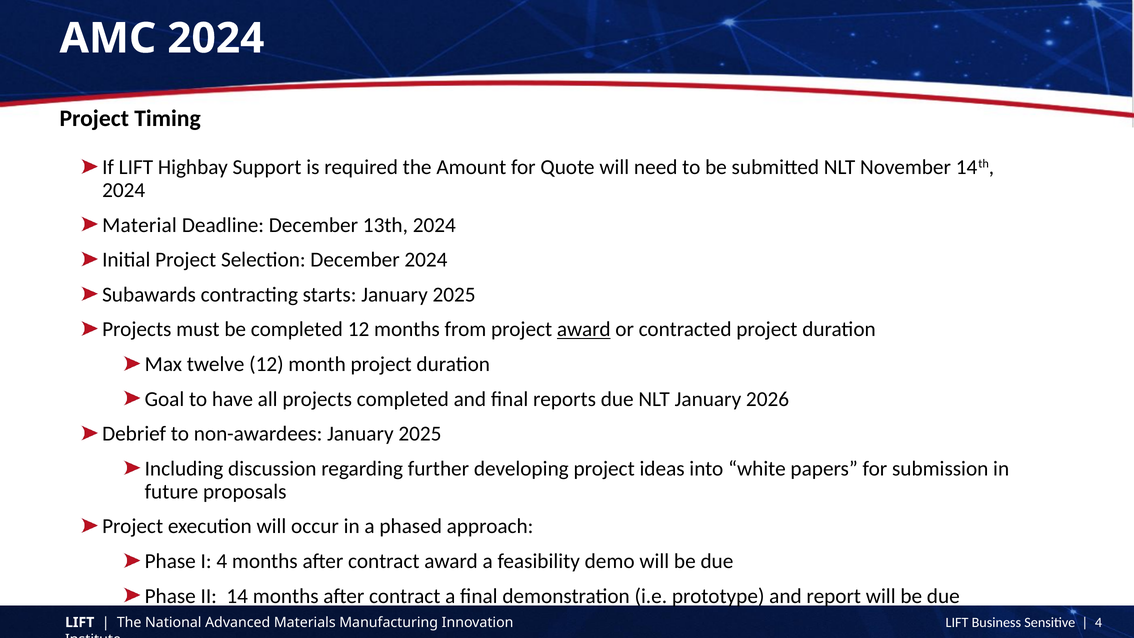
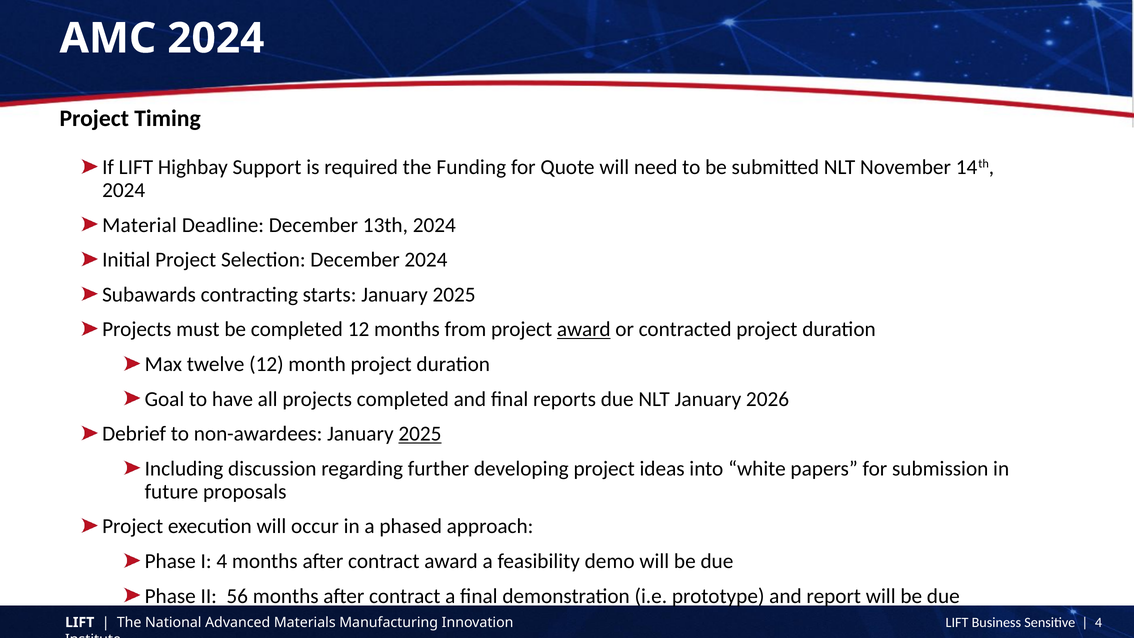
Amount: Amount -> Funding
2025 at (420, 434) underline: none -> present
14: 14 -> 56
